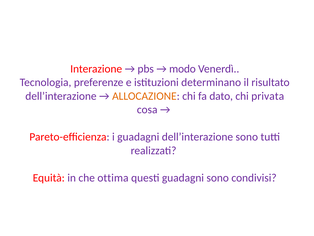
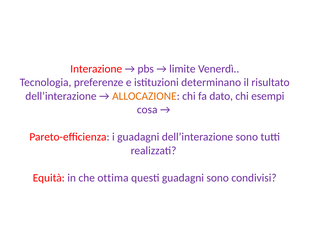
modo: modo -> limite
privata: privata -> esempi
